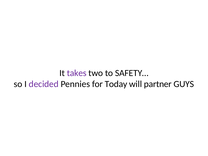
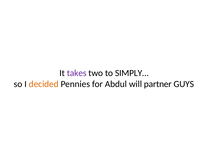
SAFETY…: SAFETY… -> SIMPLY…
decided colour: purple -> orange
Today: Today -> Abdul
